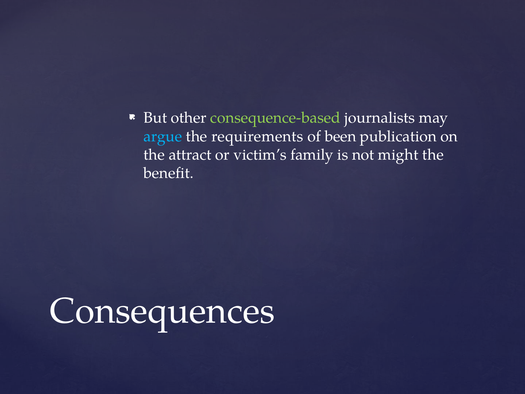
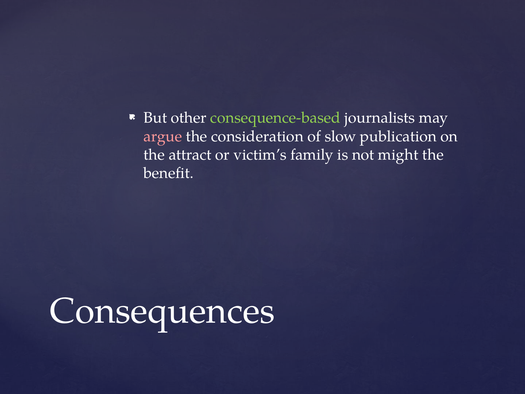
argue colour: light blue -> pink
requirements: requirements -> consideration
been: been -> slow
